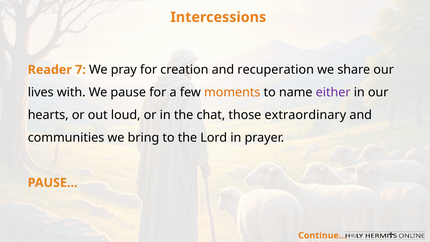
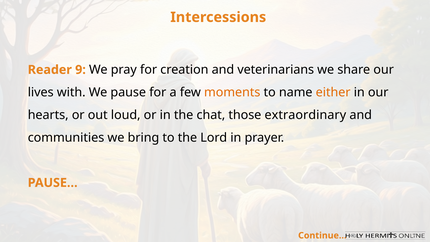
7: 7 -> 9
recuperation: recuperation -> veterinarians
either colour: purple -> orange
